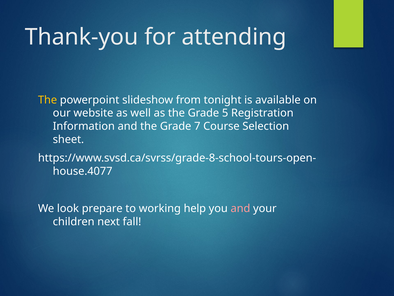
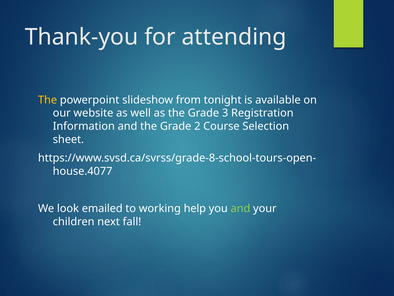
5: 5 -> 3
7: 7 -> 2
prepare: prepare -> emailed
and at (240, 208) colour: pink -> light green
